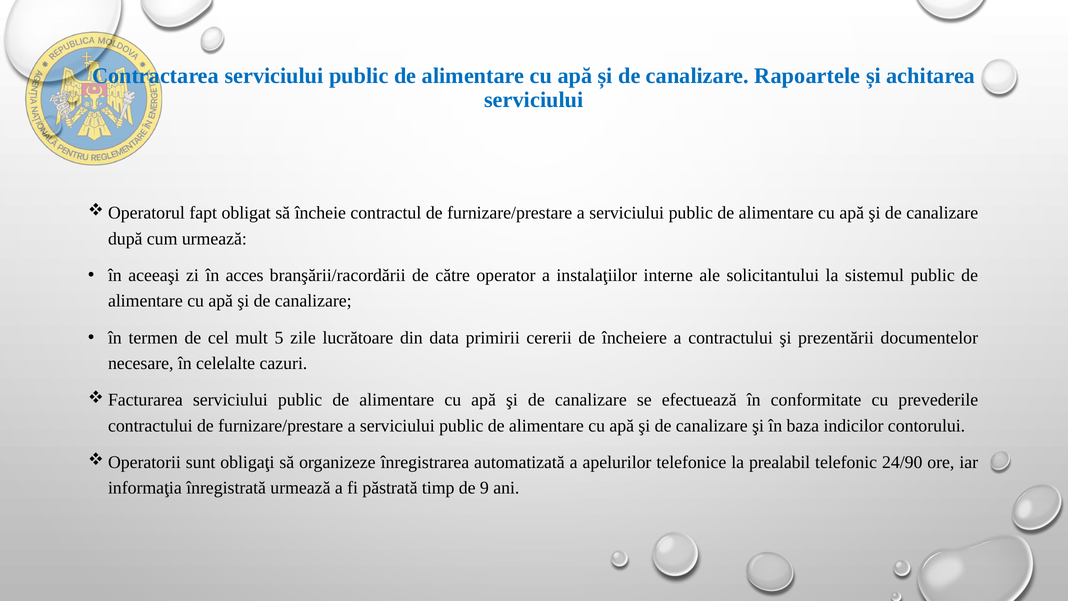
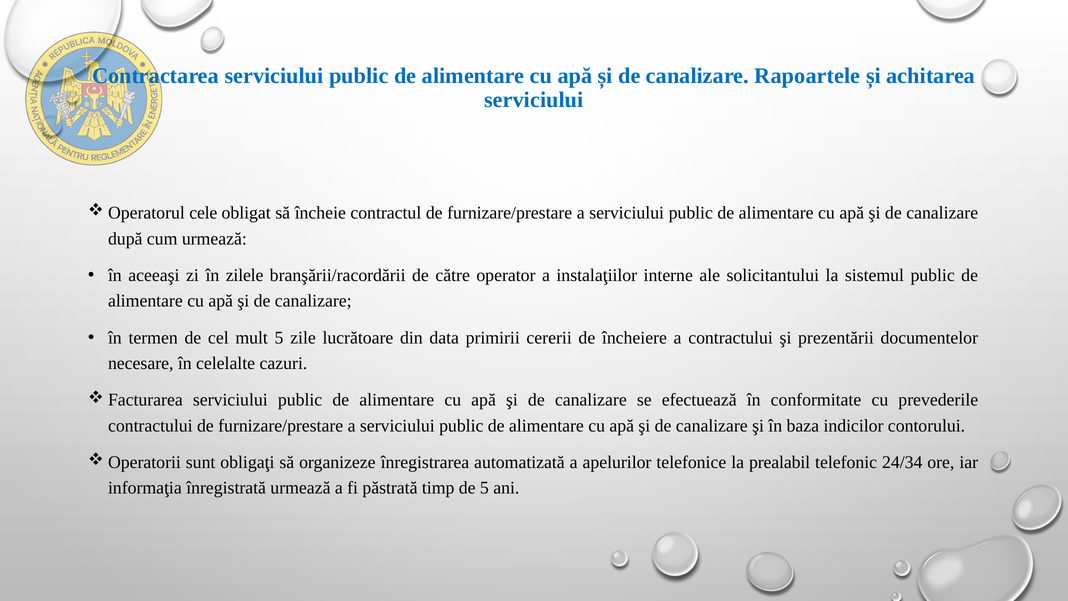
fapt: fapt -> cele
acces: acces -> zilele
24/90: 24/90 -> 24/34
de 9: 9 -> 5
